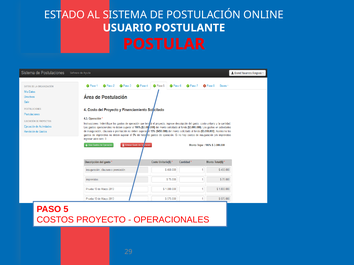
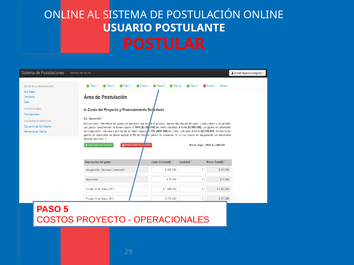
ESTADO at (64, 15): ESTADO -> ONLINE
